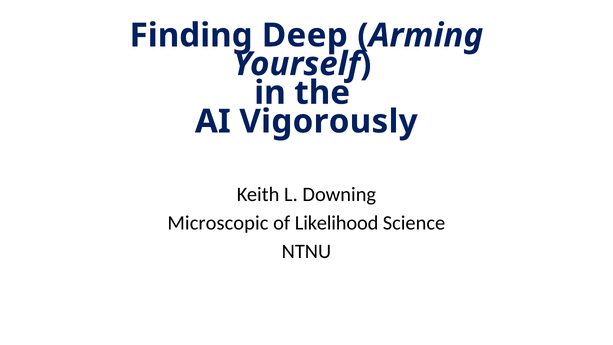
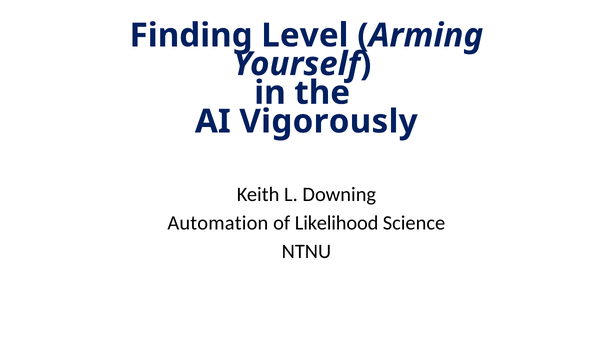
Deep: Deep -> Level
Microscopic: Microscopic -> Automation
